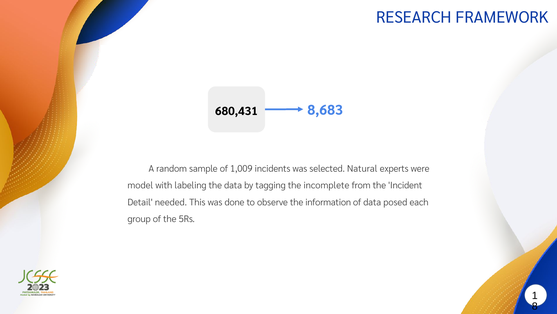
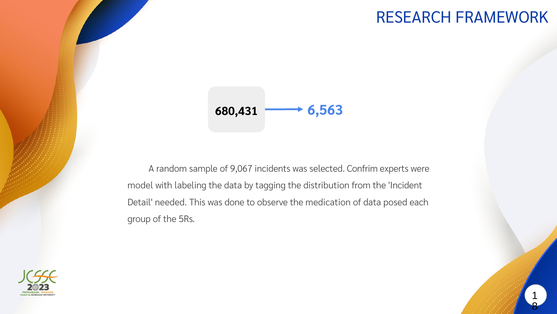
8,683: 8,683 -> 6,563
1,009: 1,009 -> 9,067
Natural: Natural -> Confrim
incomplete: incomplete -> distribution
information: information -> medication
